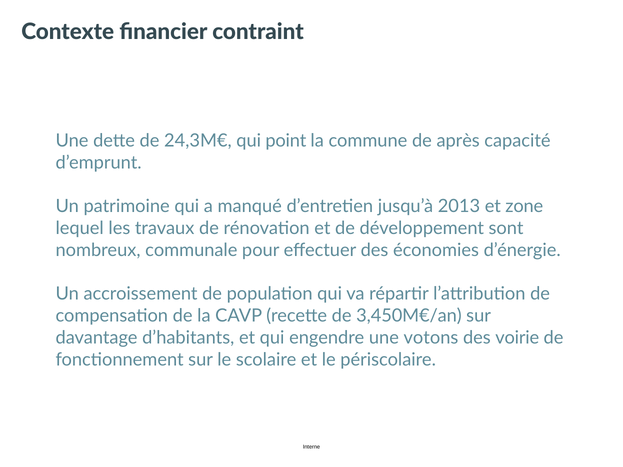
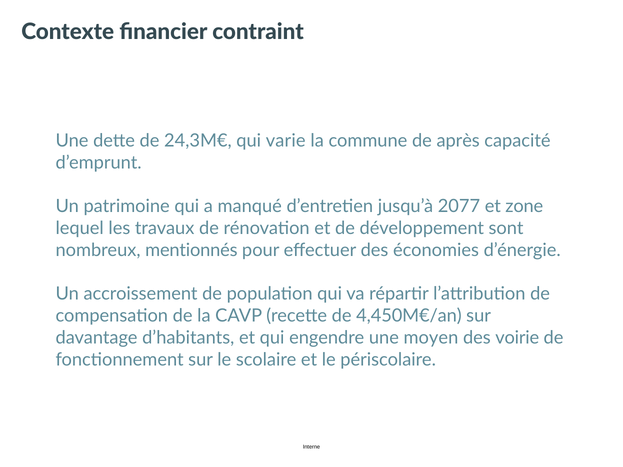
point: point -> varie
2013: 2013 -> 2077
communale: communale -> mentionnés
3,450M€/an: 3,450M€/an -> 4,450M€/an
votons: votons -> moyen
